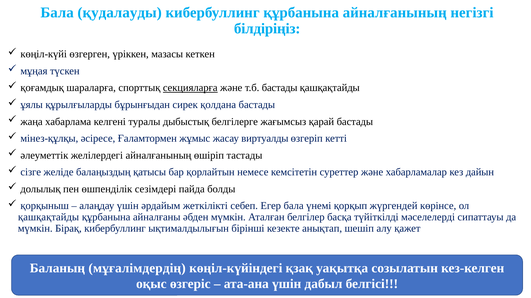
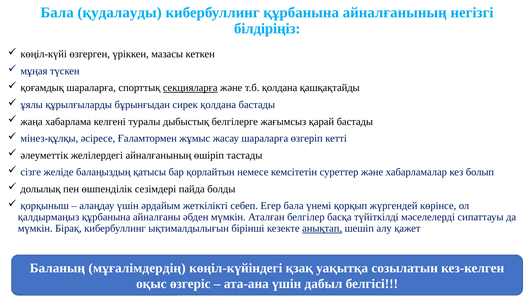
т.б бастады: бастады -> қолдана
жасау виртуалды: виртуалды -> шараларға
дайын: дайын -> болып
қашқақтайды at (49, 218): қашқақтайды -> қалдырмаңыз
анықтап underline: none -> present
